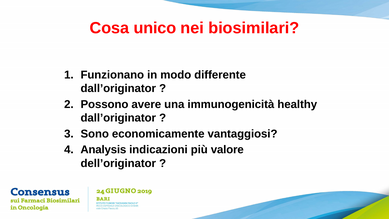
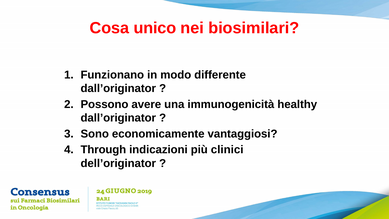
Analysis: Analysis -> Through
valore: valore -> clinici
